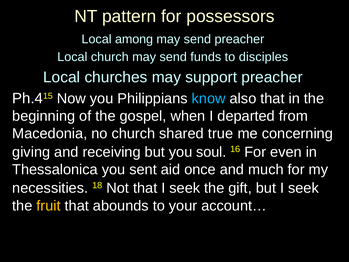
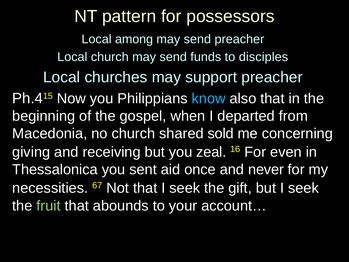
true: true -> sold
soul: soul -> zeal
much: much -> never
18: 18 -> 67
fruit colour: yellow -> light green
